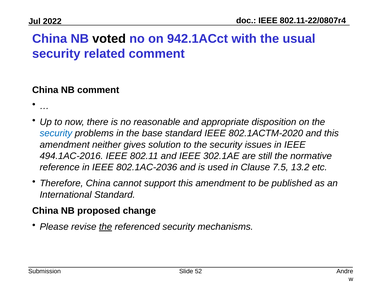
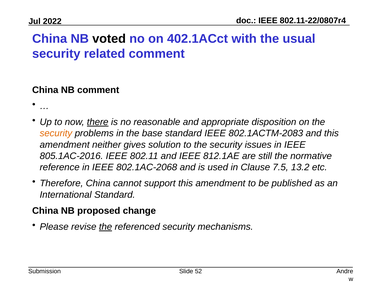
942.1ACct: 942.1ACct -> 402.1ACct
there underline: none -> present
security at (56, 134) colour: blue -> orange
802.1ACTM-2020: 802.1ACTM-2020 -> 802.1ACTM-2083
494.1AC-2016: 494.1AC-2016 -> 805.1AC-2016
302.1AE: 302.1AE -> 812.1AE
802.1AC-2036: 802.1AC-2036 -> 802.1AC-2068
